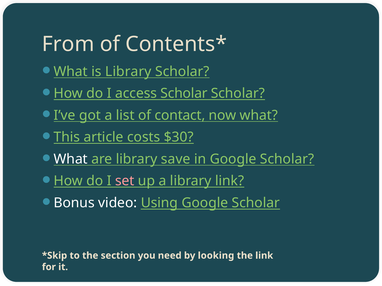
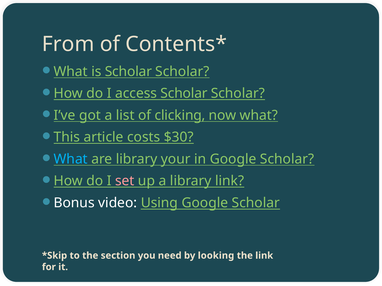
is Library: Library -> Scholar
contact: contact -> clicking
What at (71, 159) colour: white -> light blue
save: save -> your
